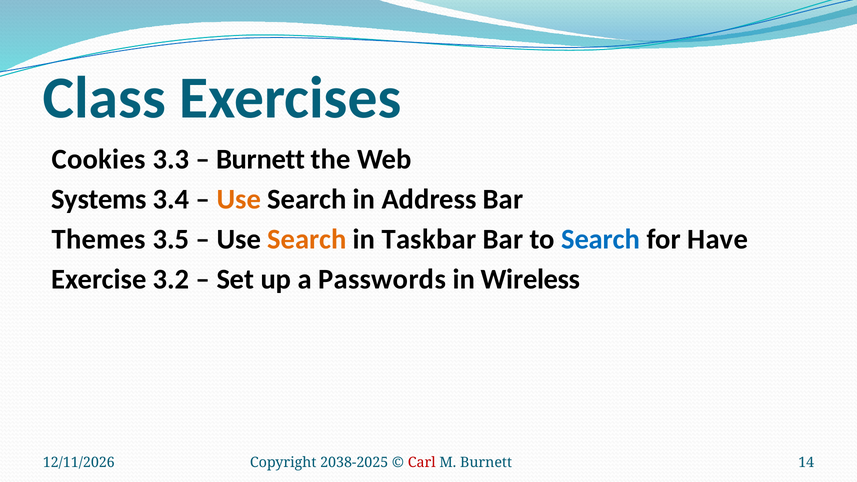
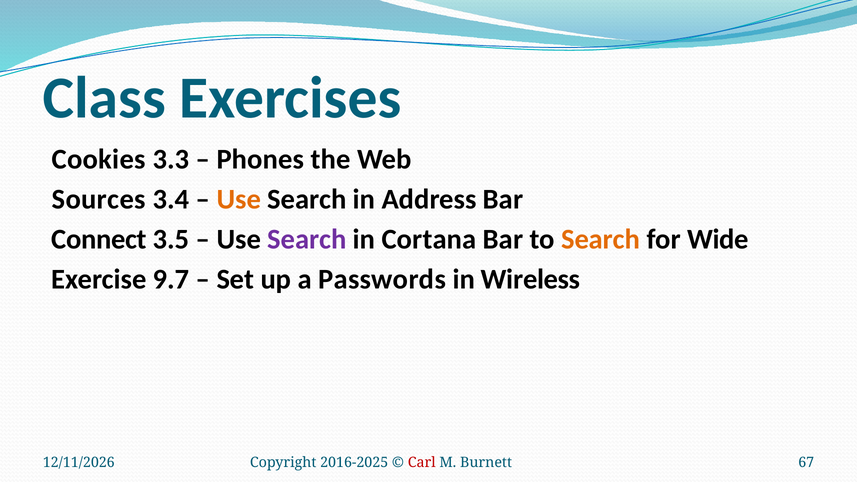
Burnett at (261, 159): Burnett -> Phones
Systems: Systems -> Sources
Themes: Themes -> Connect
Search at (307, 239) colour: orange -> purple
Taskbar: Taskbar -> Cortana
Search at (601, 239) colour: blue -> orange
Have: Have -> Wide
3.2: 3.2 -> 9.7
2038-2025: 2038-2025 -> 2016-2025
14: 14 -> 67
